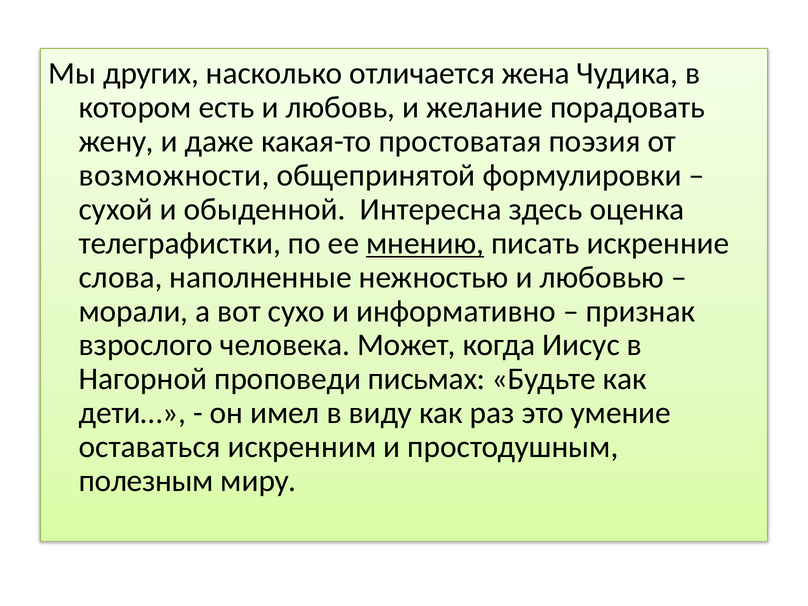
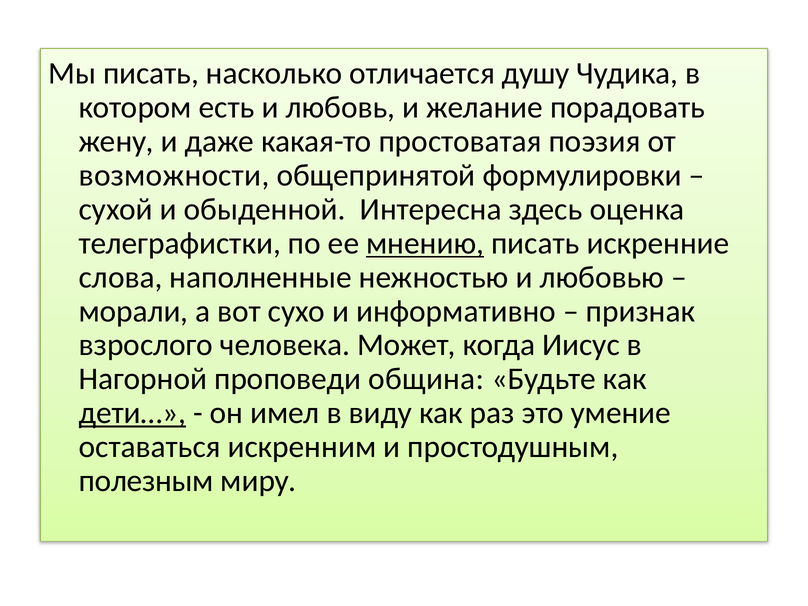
Мы других: других -> писать
жена: жена -> душу
письмах: письмах -> община
дети… underline: none -> present
